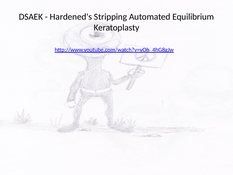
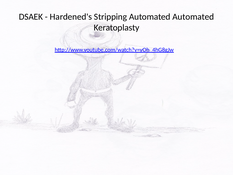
Automated Equilibrium: Equilibrium -> Automated
